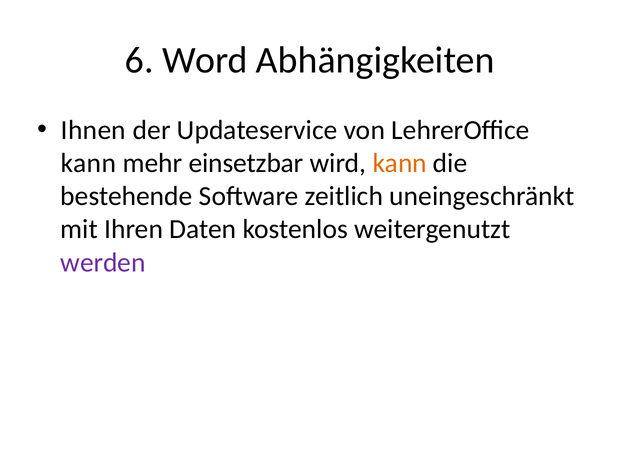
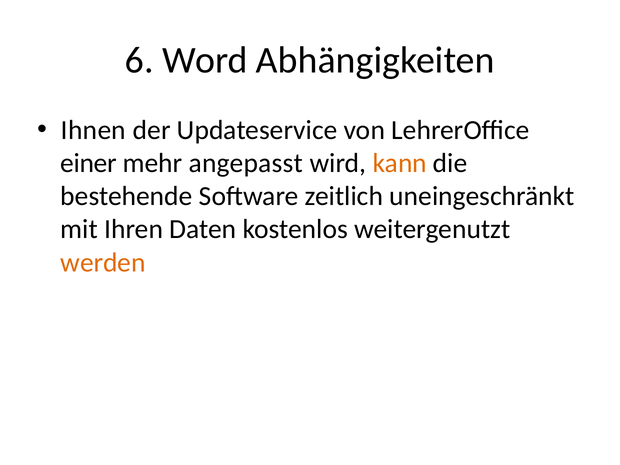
kann at (88, 163): kann -> einer
einsetzbar: einsetzbar -> angepasst
werden colour: purple -> orange
